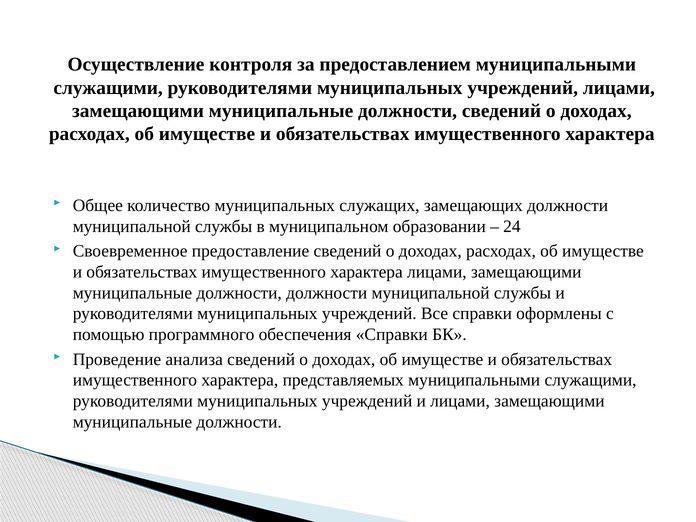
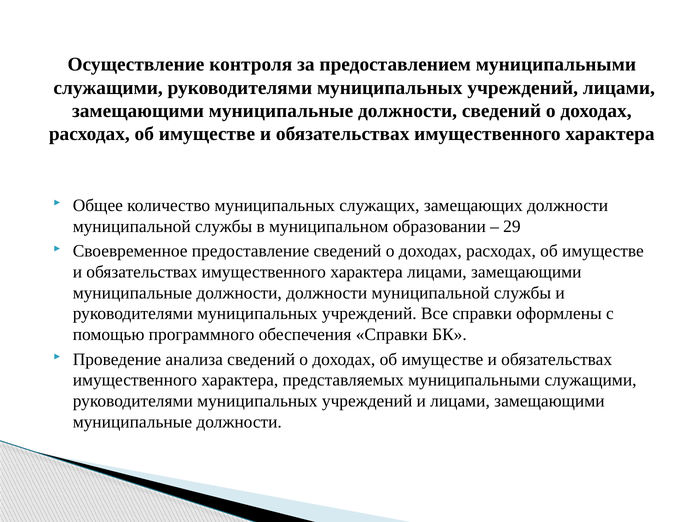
24: 24 -> 29
